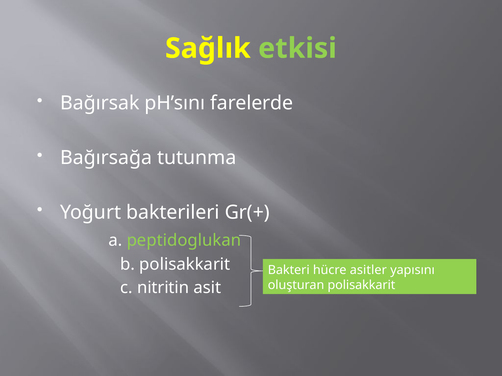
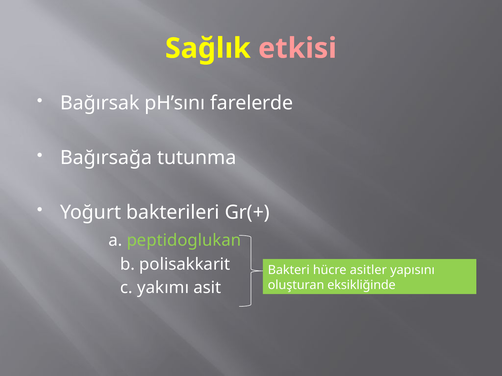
etkisi colour: light green -> pink
oluşturan polisakkarit: polisakkarit -> eksikliğinde
nitritin: nitritin -> yakımı
